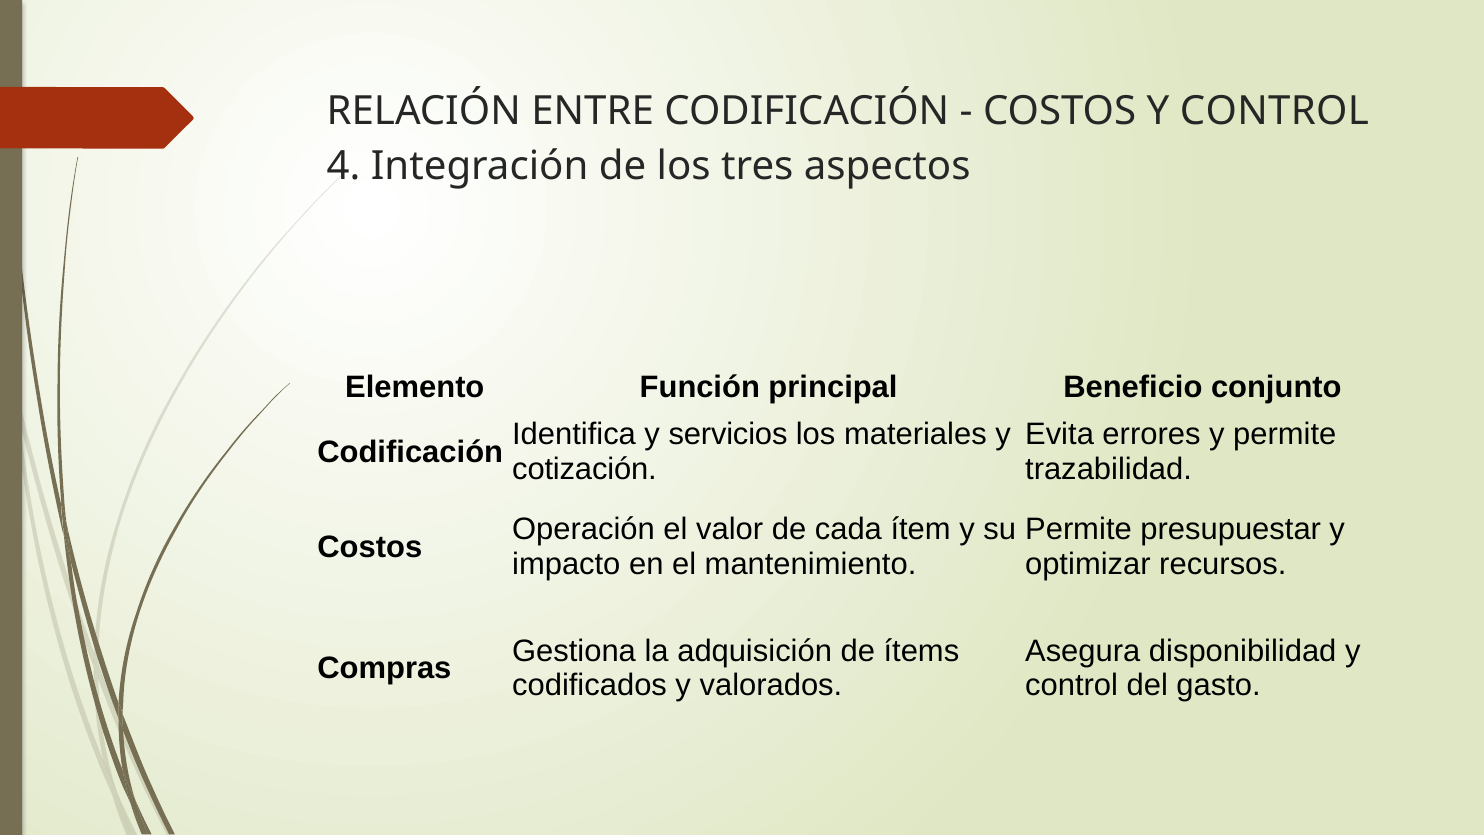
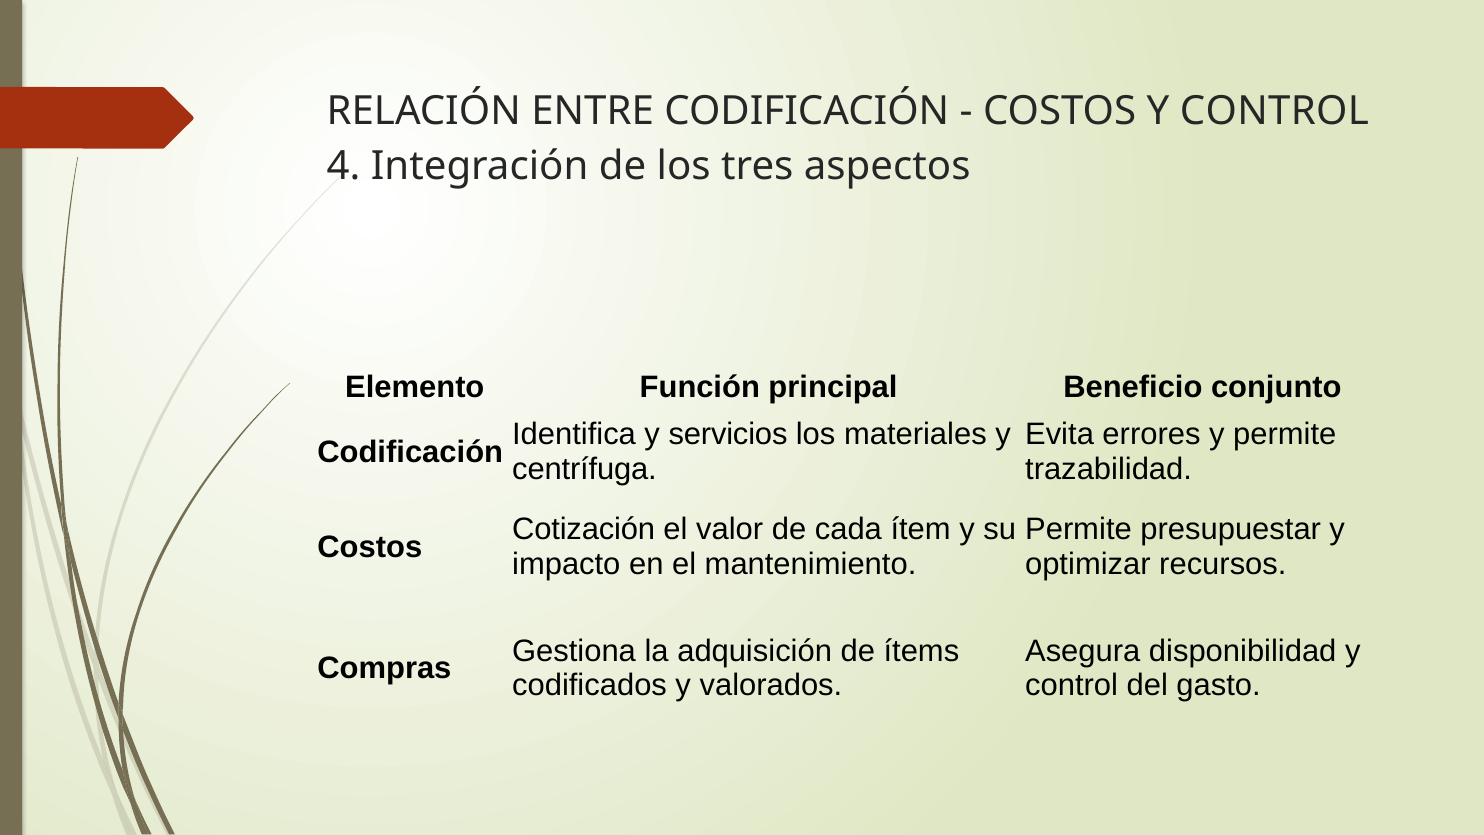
cotización: cotización -> centrífuga
Operación: Operación -> Cotización
